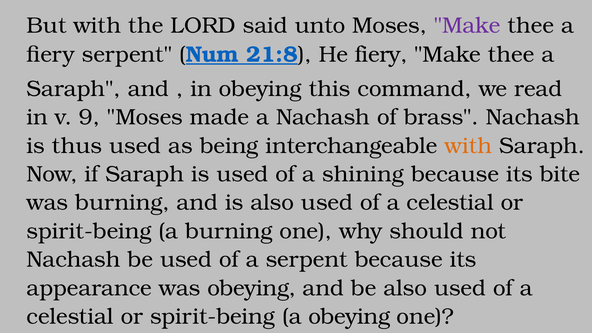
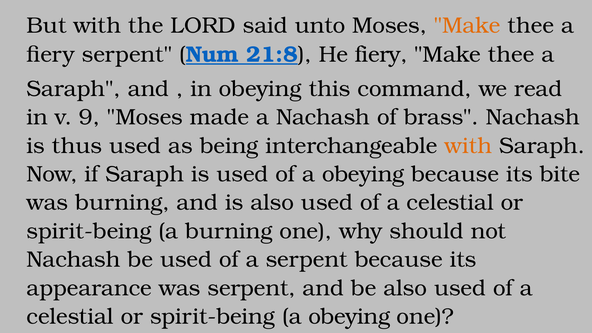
Make at (467, 26) colour: purple -> orange
of a shining: shining -> obeying
was obeying: obeying -> serpent
